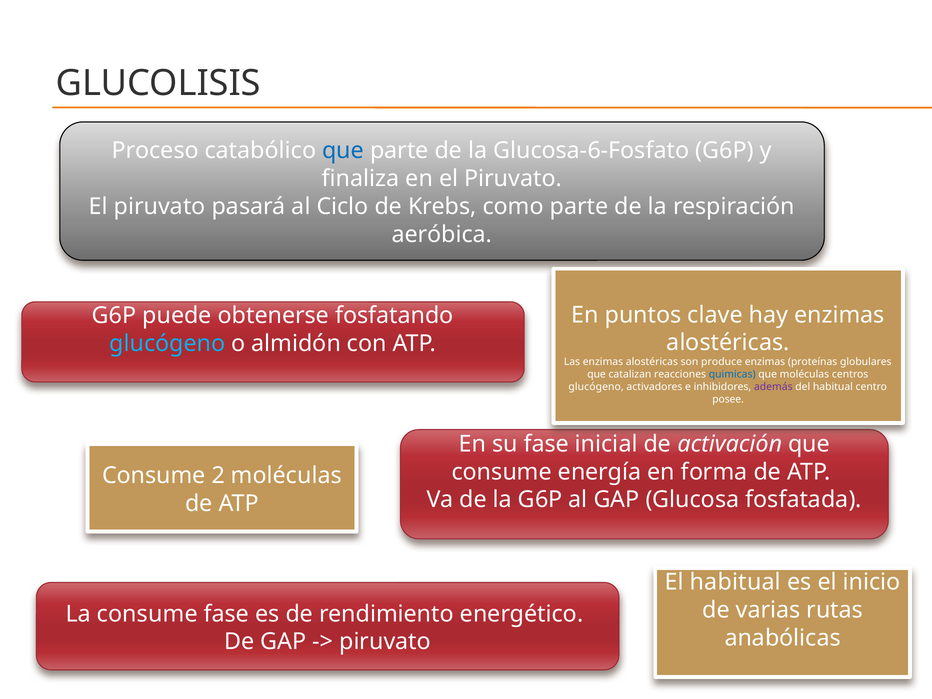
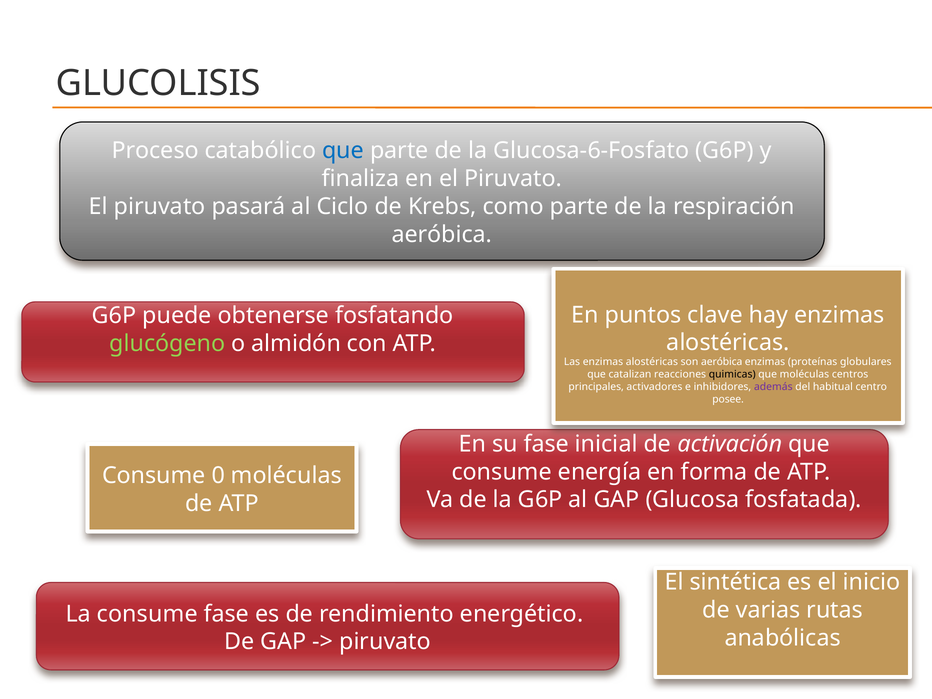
glucógeno at (167, 344) colour: light blue -> light green
son produce: produce -> aeróbica
quimicas colour: blue -> black
glucógeno at (596, 387): glucógeno -> principales
2: 2 -> 0
El habitual: habitual -> sintética
